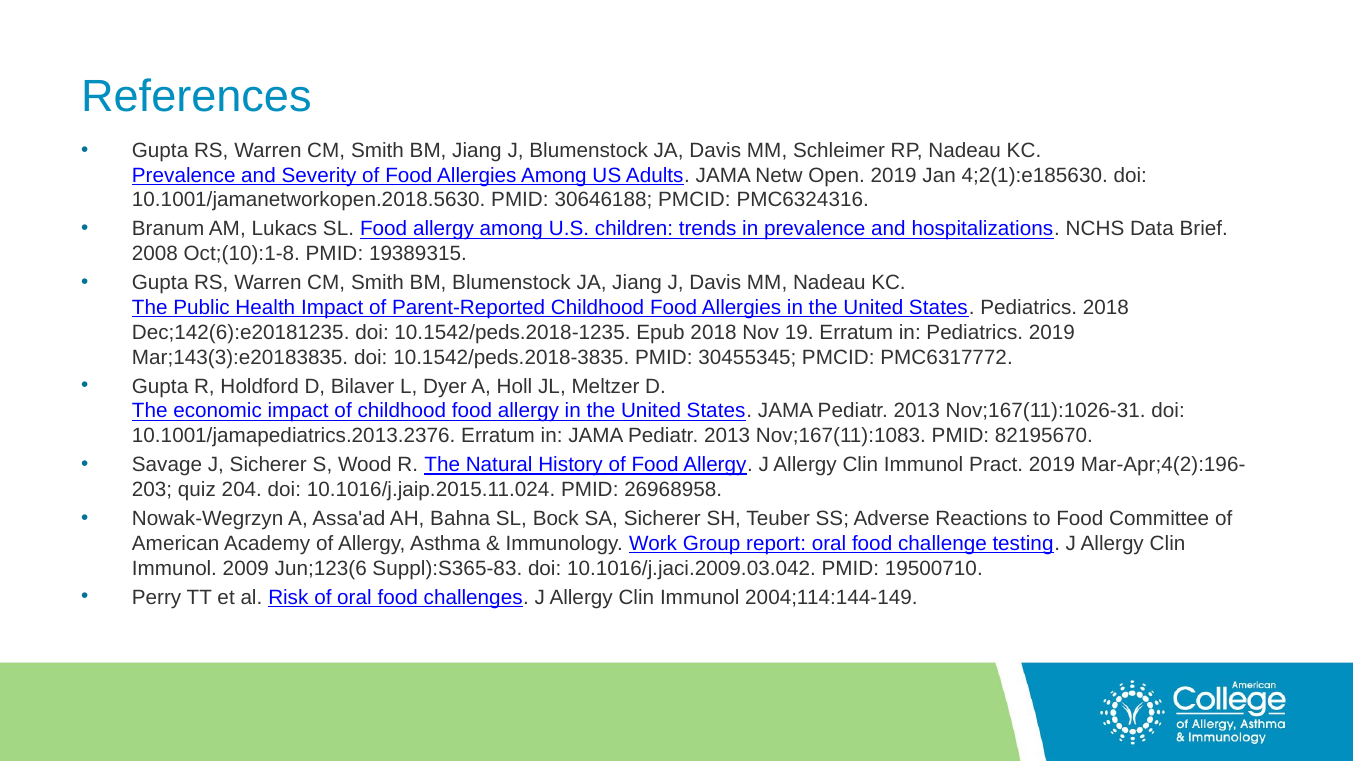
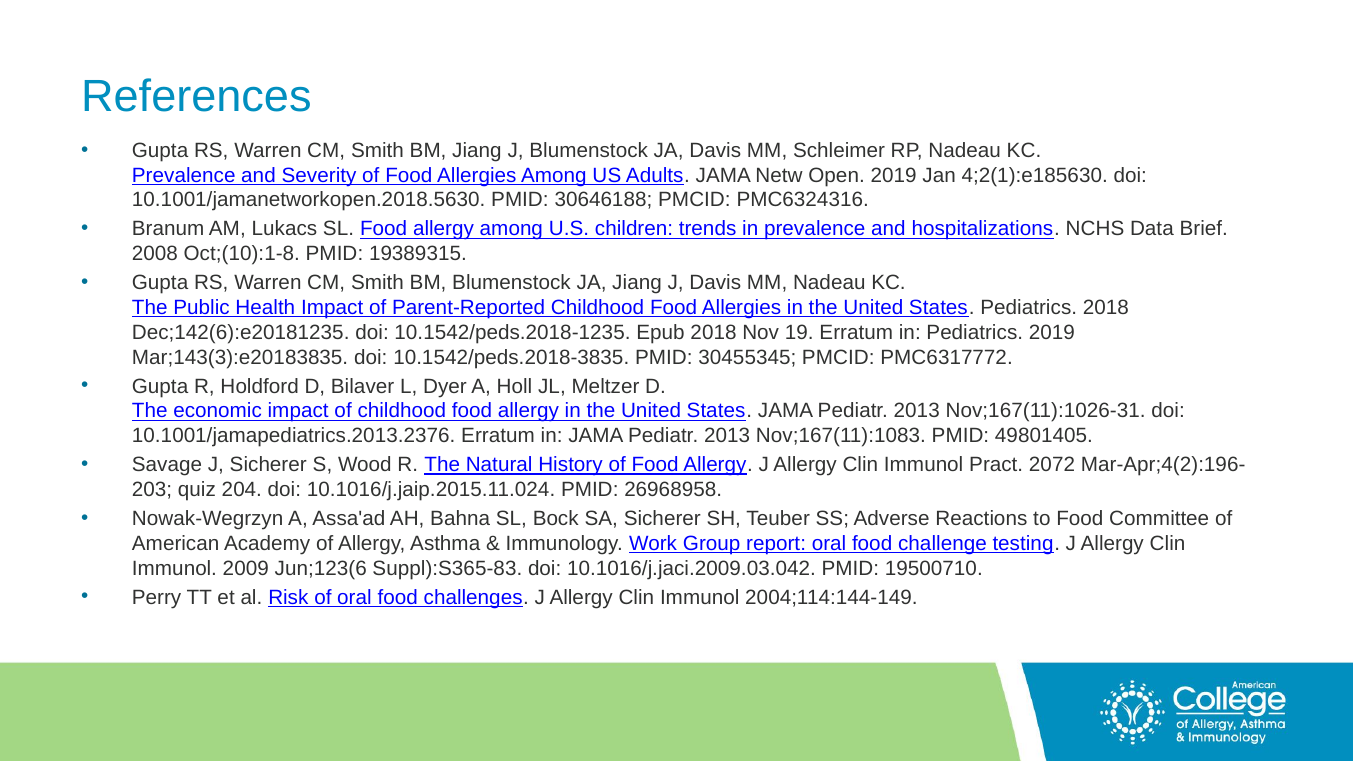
82195670: 82195670 -> 49801405
Pract 2019: 2019 -> 2072
